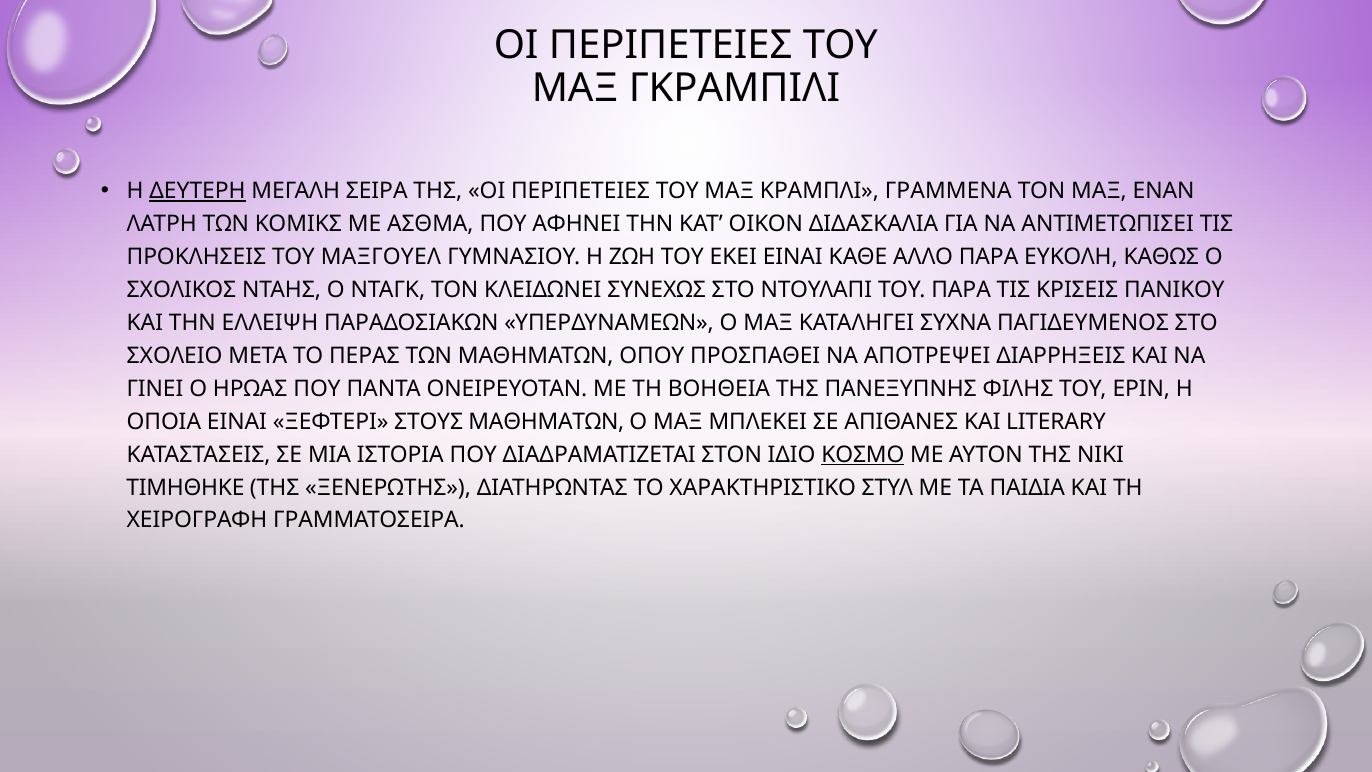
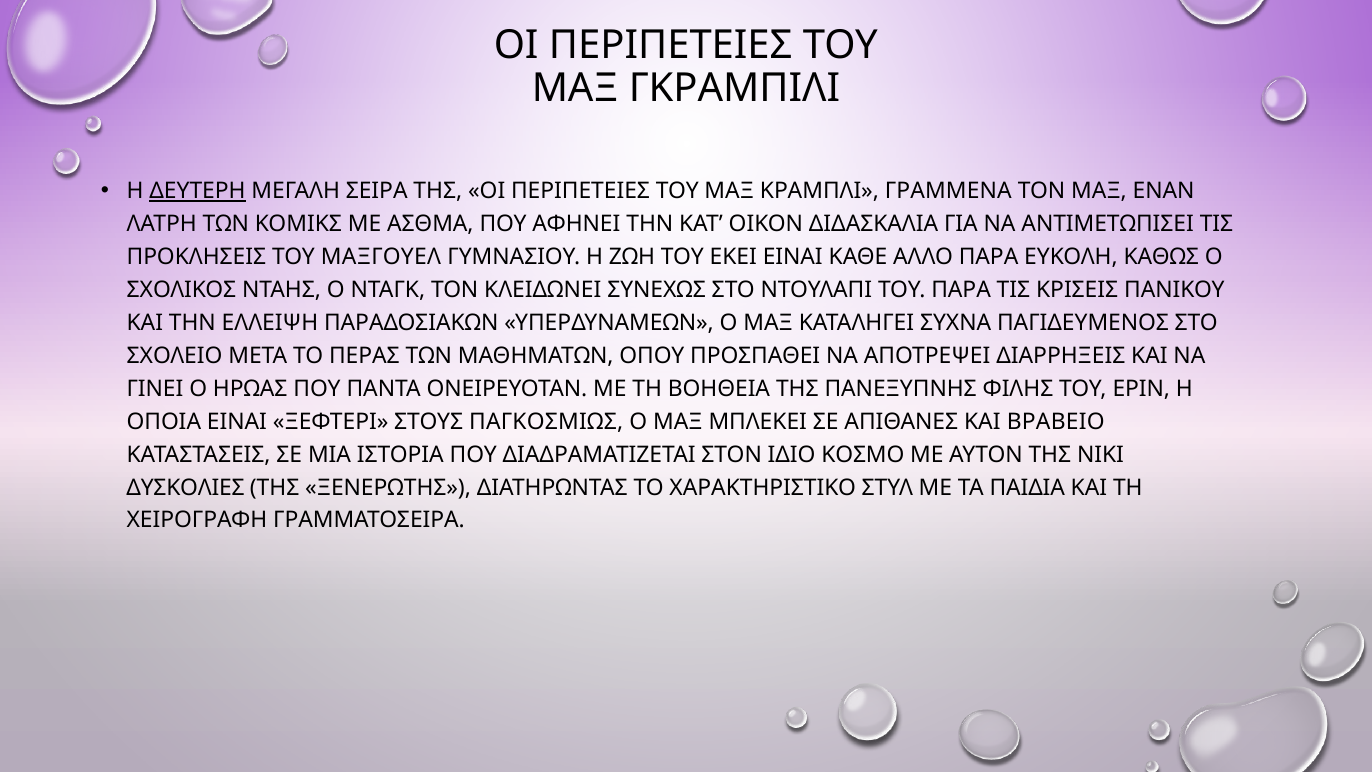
ΣΤΟΥΣ ΜΑΘΗΜΑΤΩΝ: ΜΑΘΗΜΑΤΩΝ -> ΠΑΓΚΟΣΜΙΩΣ
LITERARY: LITERARY -> ΒΡΑΒΕΙΟ
ΚΟΣΜΟ underline: present -> none
ΤΙΜΗΘΗΚΕ: ΤΙΜΗΘΗΚΕ -> ΔΥΣΚΟΛΙΕΣ
